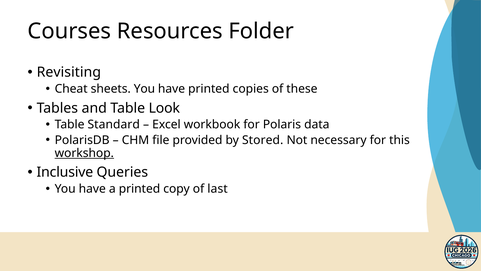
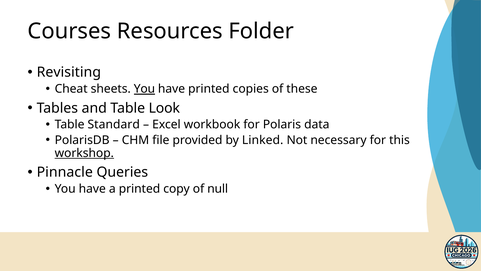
You at (144, 89) underline: none -> present
Stored: Stored -> Linked
Inclusive: Inclusive -> Pinnacle
last: last -> null
